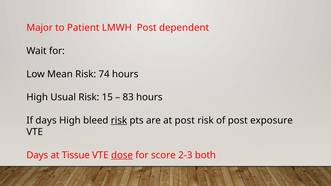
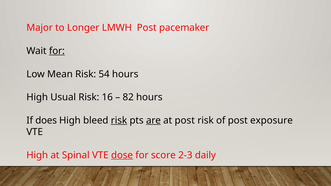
Patient: Patient -> Longer
dependent: dependent -> pacemaker
for at (57, 51) underline: none -> present
74: 74 -> 54
15: 15 -> 16
83: 83 -> 82
If days: days -> does
are underline: none -> present
Days at (37, 155): Days -> High
Tissue: Tissue -> Spinal
both: both -> daily
